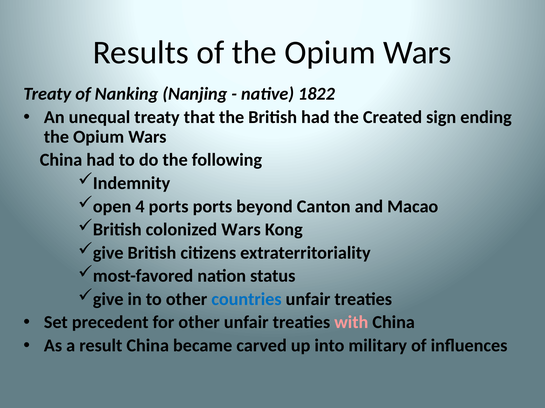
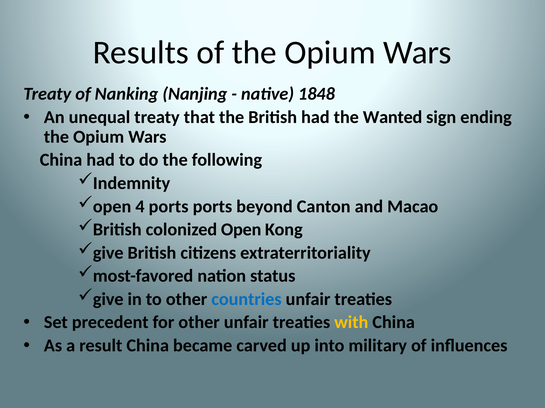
1822: 1822 -> 1848
Created: Created -> Wanted
colonized Wars: Wars -> Open
with colour: pink -> yellow
